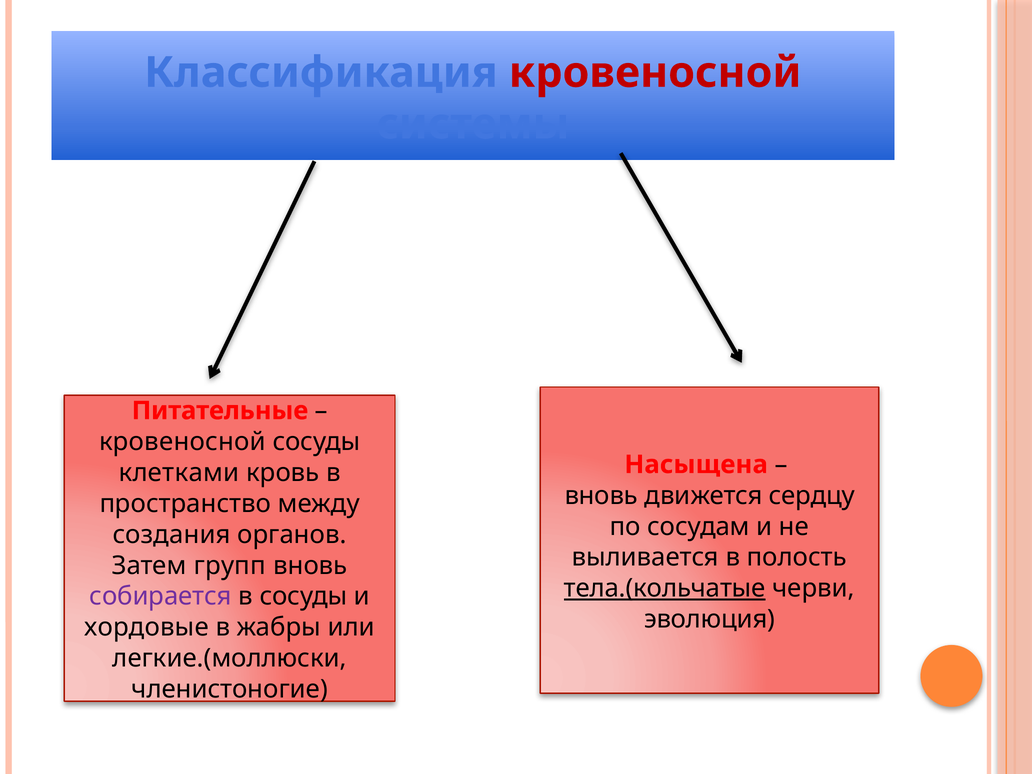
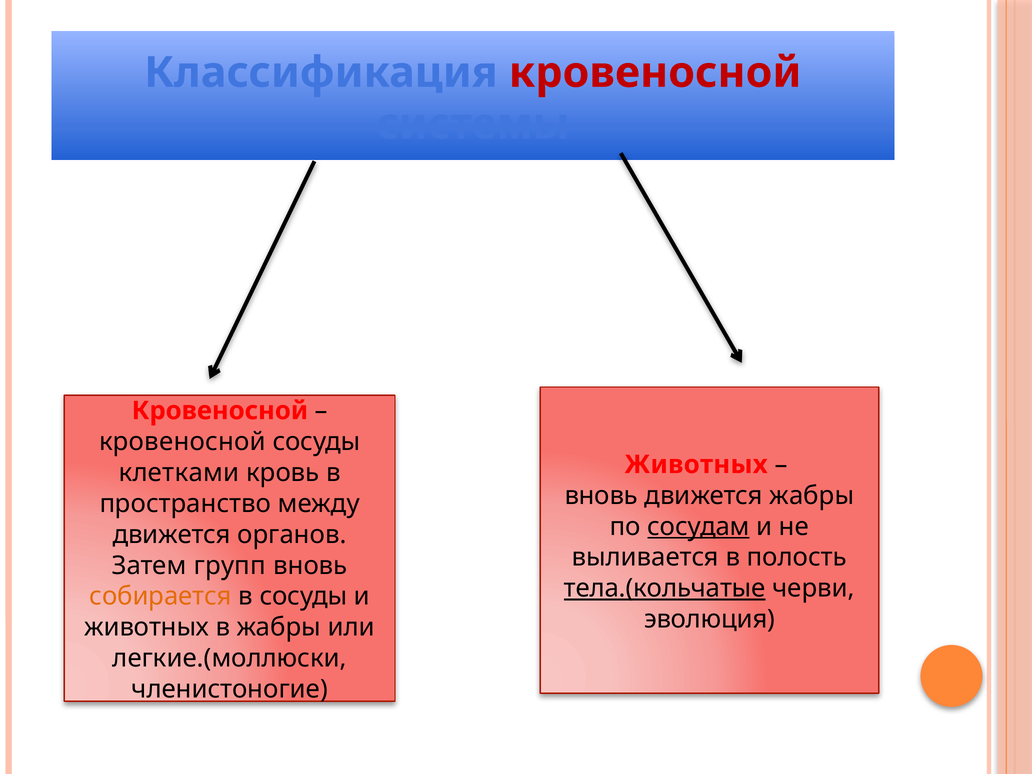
Питательные at (220, 411): Питательные -> Кровеносной
Насыщена at (696, 465): Насыщена -> Животных
движется сердцу: сердцу -> жабры
сосудам underline: none -> present
создания at (172, 535): создания -> движется
собирается colour: purple -> orange
хордовые at (147, 627): хордовые -> животных
